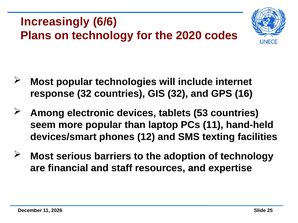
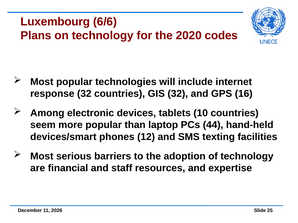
Increasingly: Increasingly -> Luxembourg
53: 53 -> 10
PCs 11: 11 -> 44
